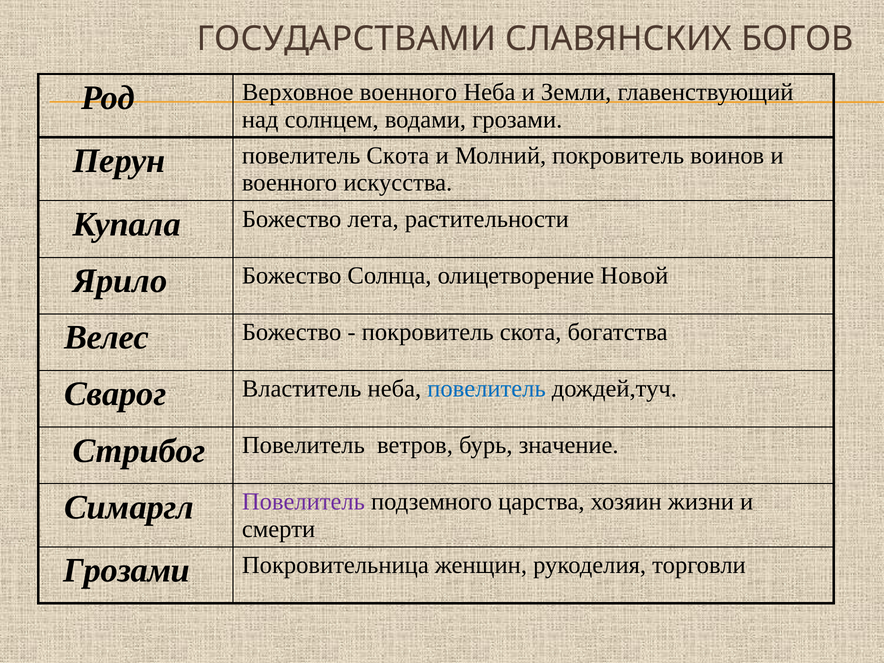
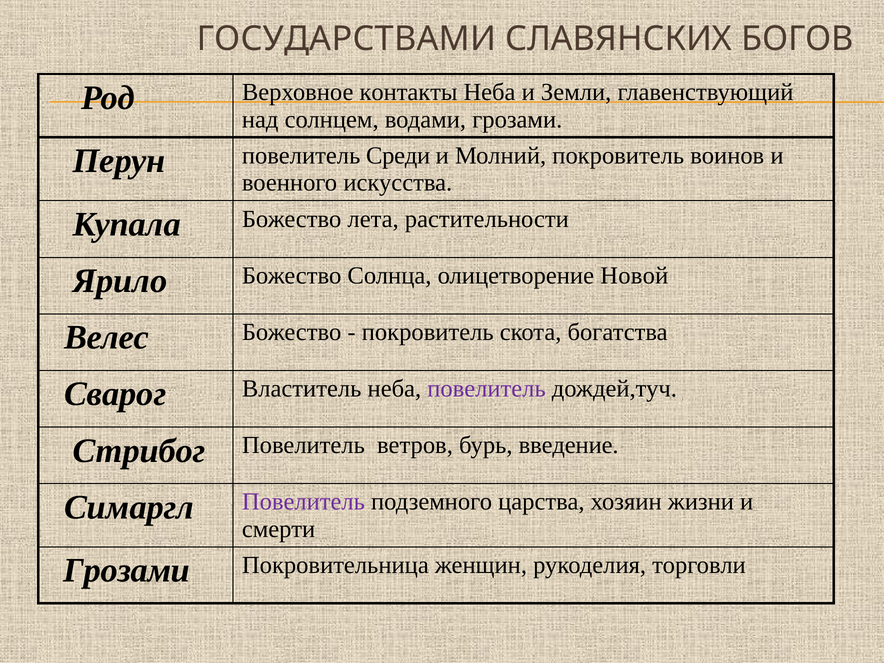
Верховное военного: военного -> контакты
повелитель Скота: Скота -> Среди
повелитель at (487, 389) colour: blue -> purple
значение: значение -> введение
